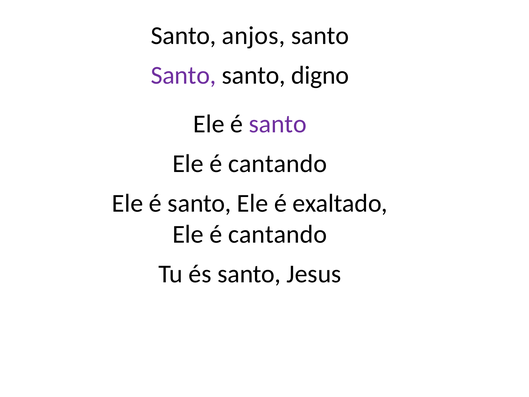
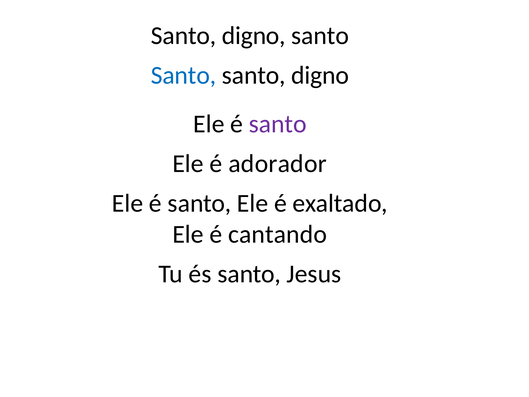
anjos at (254, 36): anjos -> digno
Santo at (184, 75) colour: purple -> blue
cantando at (278, 164): cantando -> adorador
